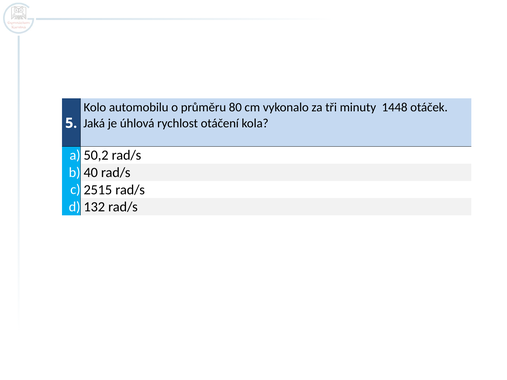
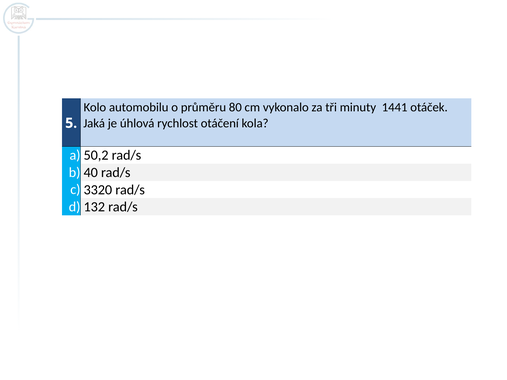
1448: 1448 -> 1441
2515: 2515 -> 3320
